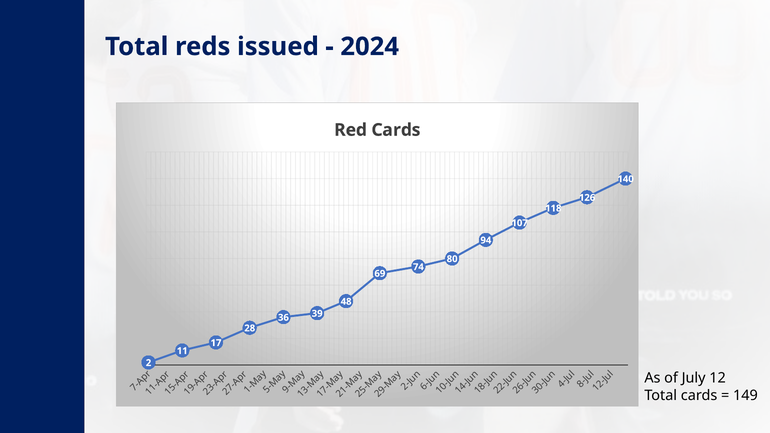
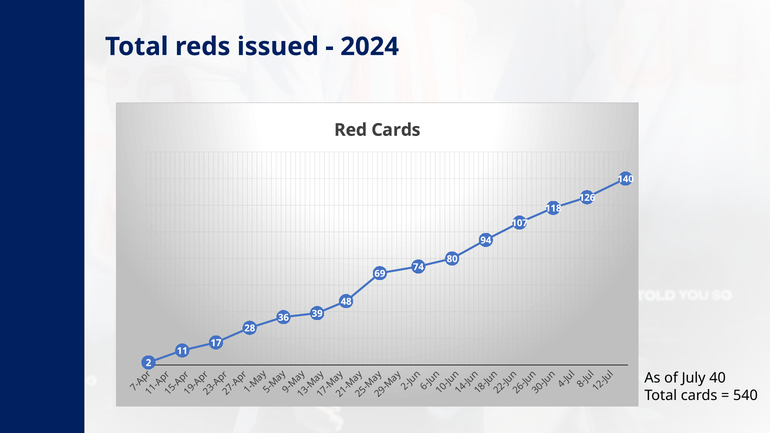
12: 12 -> 40
149: 149 -> 540
